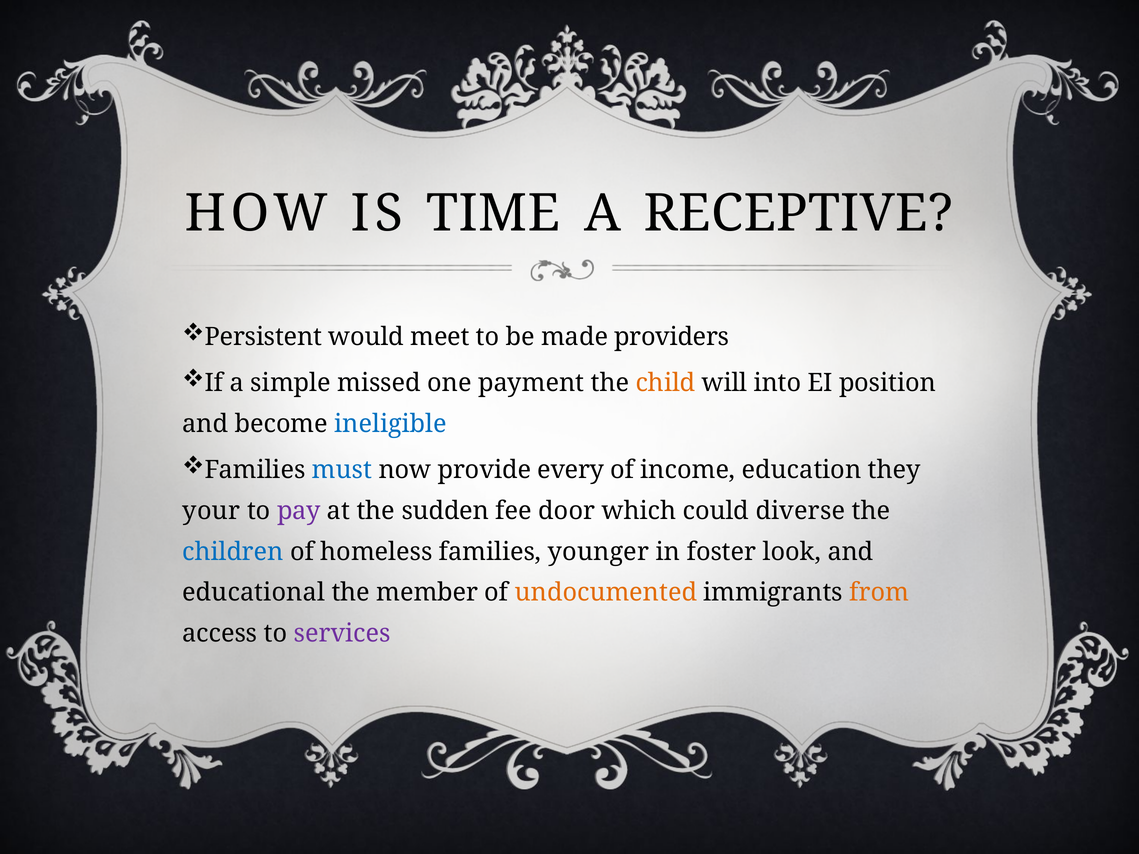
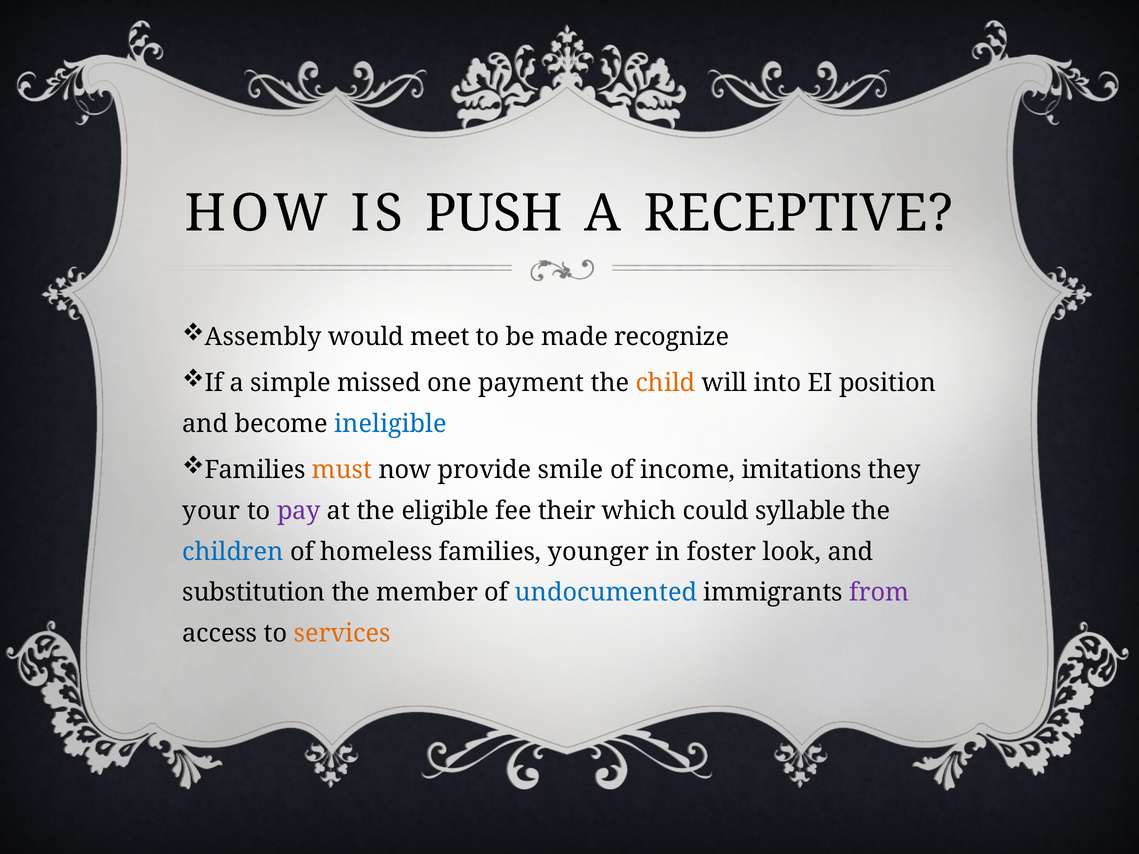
TIME: TIME -> PUSH
Persistent: Persistent -> Assembly
providers: providers -> recognize
must colour: blue -> orange
every: every -> smile
education: education -> imitations
sudden: sudden -> eligible
door: door -> their
diverse: diverse -> syllable
educational: educational -> substitution
undocumented colour: orange -> blue
from colour: orange -> purple
services colour: purple -> orange
